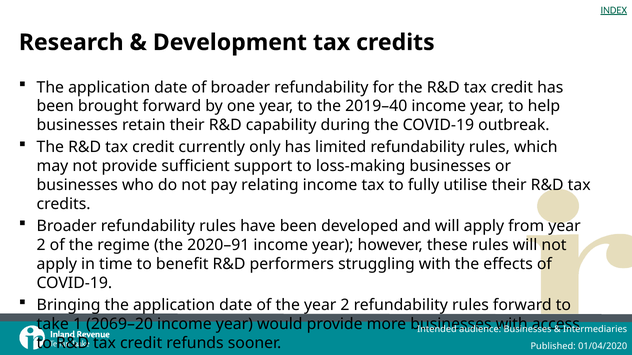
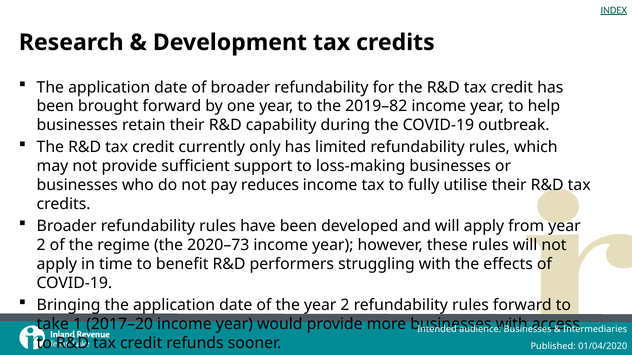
2019–40: 2019–40 -> 2019–82
relating: relating -> reduces
2020–91: 2020–91 -> 2020–73
2069–20: 2069–20 -> 2017–20
